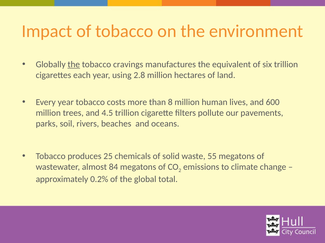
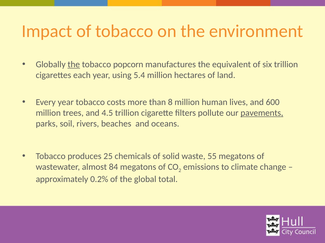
cravings: cravings -> popcorn
2.8: 2.8 -> 5.4
pavements underline: none -> present
